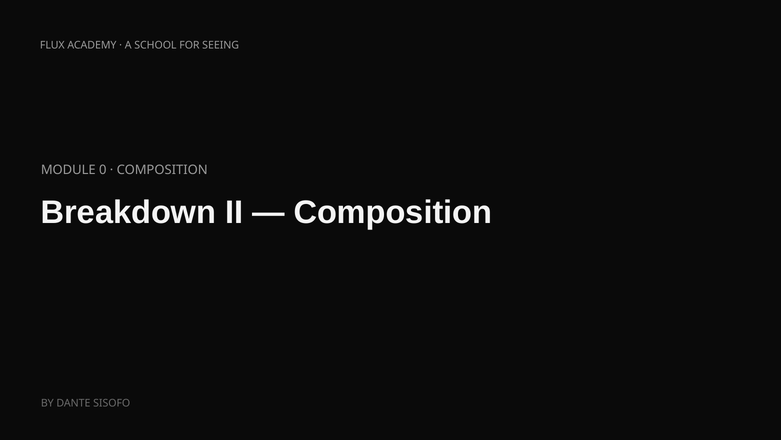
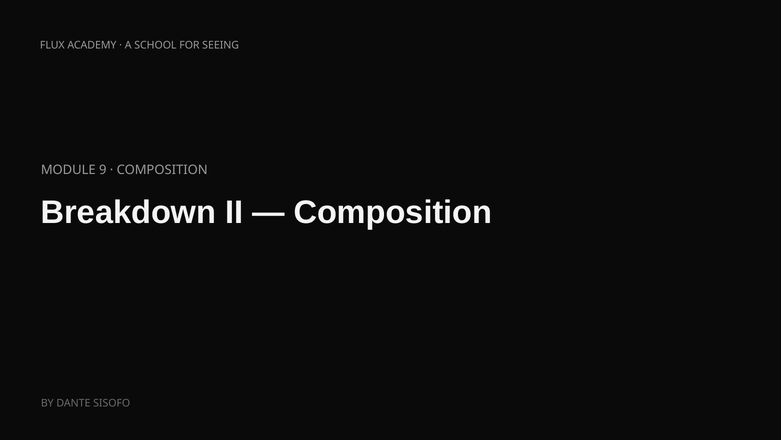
0: 0 -> 9
